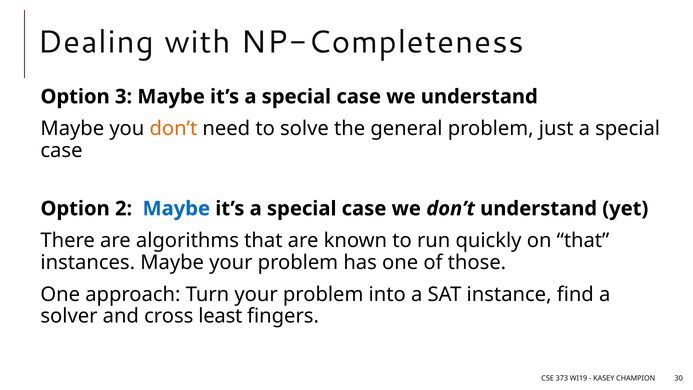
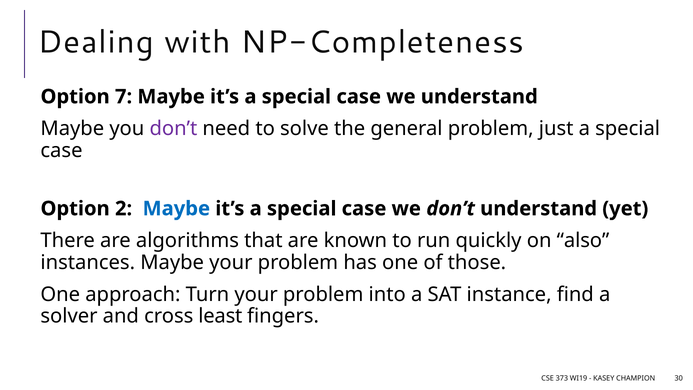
3: 3 -> 7
don’t at (173, 129) colour: orange -> purple
on that: that -> also
